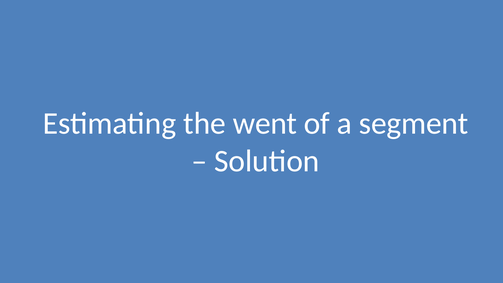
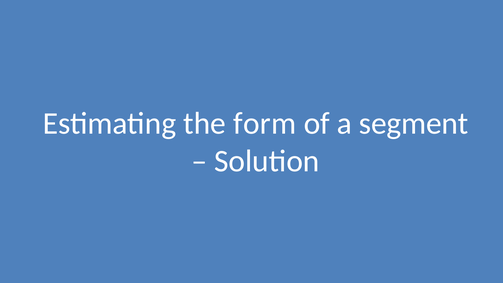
went: went -> form
